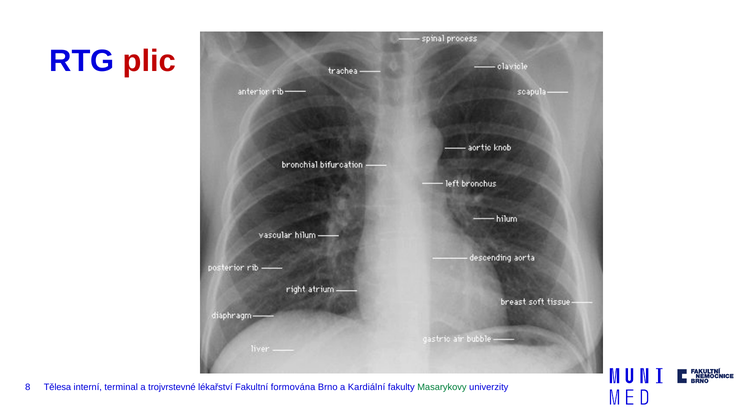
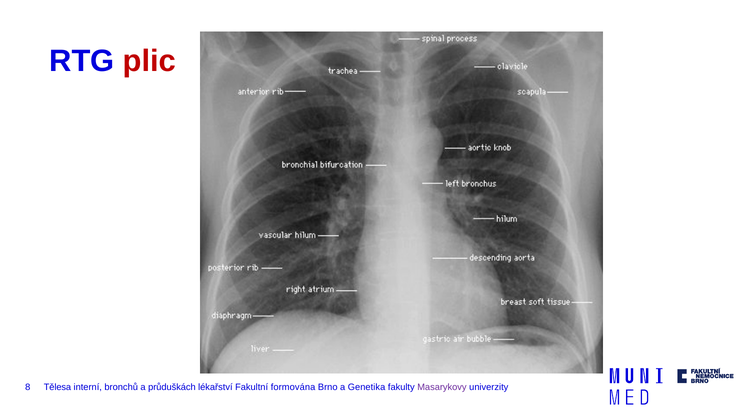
terminal: terminal -> bronchů
trojvrstevné: trojvrstevné -> průduškách
Kardiální: Kardiální -> Genetika
Masarykovy colour: green -> purple
